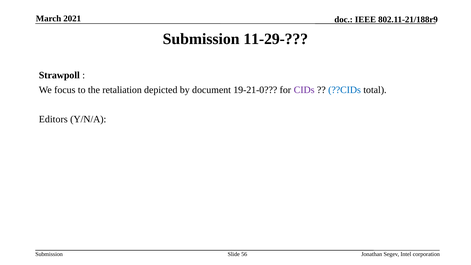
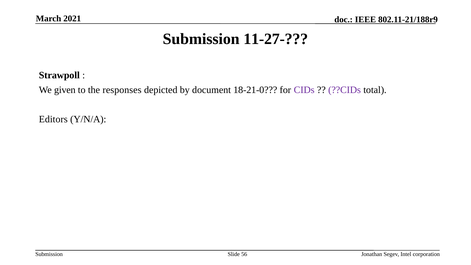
11-29-: 11-29- -> 11-27-
focus: focus -> given
retaliation: retaliation -> responses
19-21-0: 19-21-0 -> 18-21-0
??CIDs colour: blue -> purple
